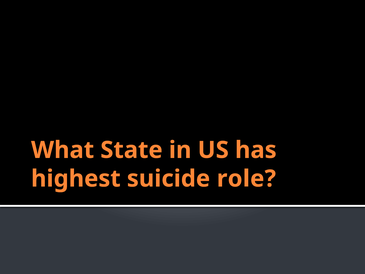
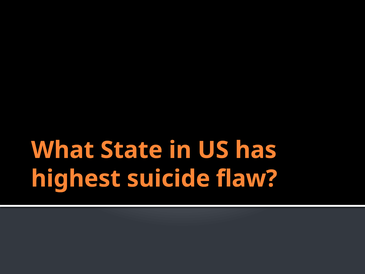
role: role -> flaw
